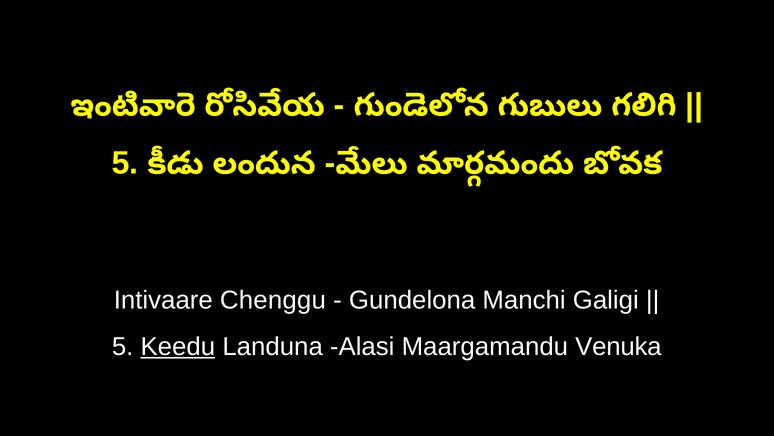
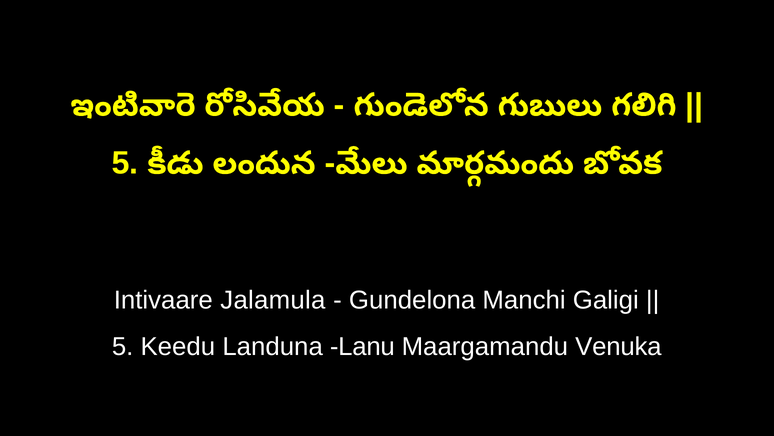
Chenggu: Chenggu -> Jalamula
Keedu underline: present -> none
Alasi: Alasi -> Lanu
